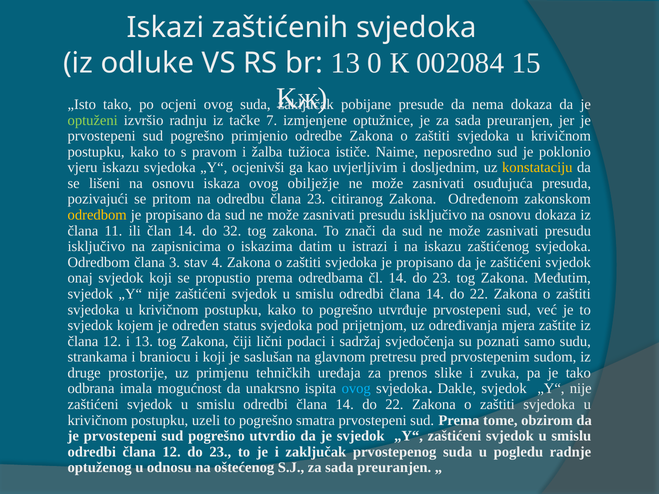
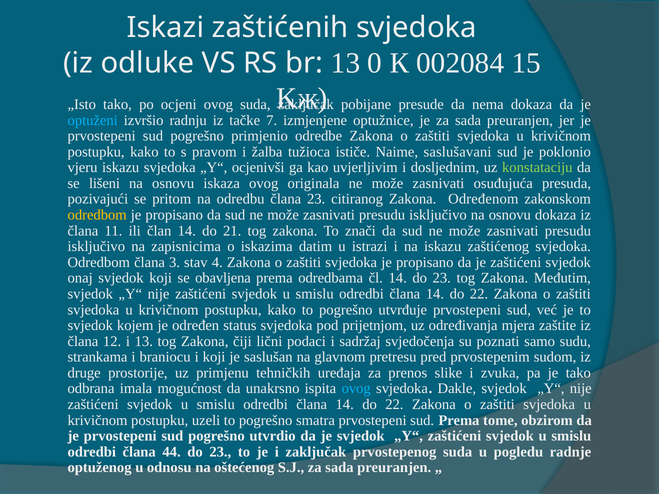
optuženi colour: light green -> light blue
neposredno: neposredno -> saslušavani
konstataciju colour: yellow -> light green
obilježje: obilježje -> originala
32: 32 -> 21
propustio: propustio -> obavljena
odredbi člana 12: 12 -> 44
